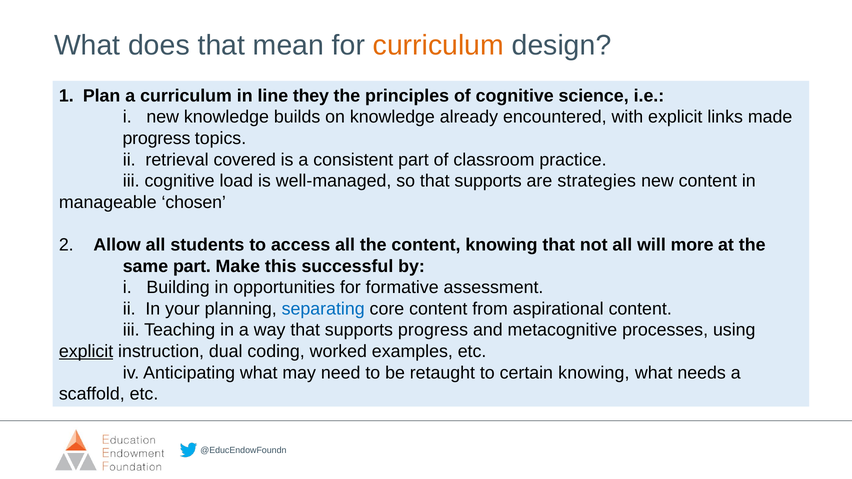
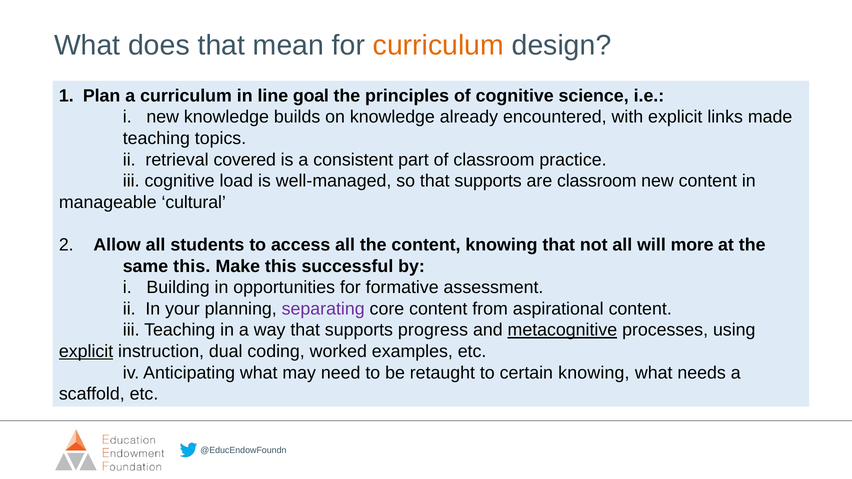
they: they -> goal
progress at (156, 138): progress -> teaching
are strategies: strategies -> classroom
chosen: chosen -> cultural
same part: part -> this
separating colour: blue -> purple
metacognitive underline: none -> present
